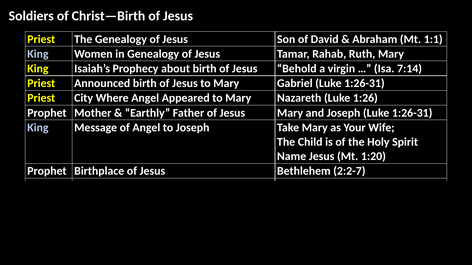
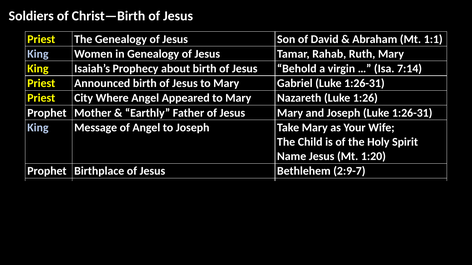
2:2-7: 2:2-7 -> 2:9-7
